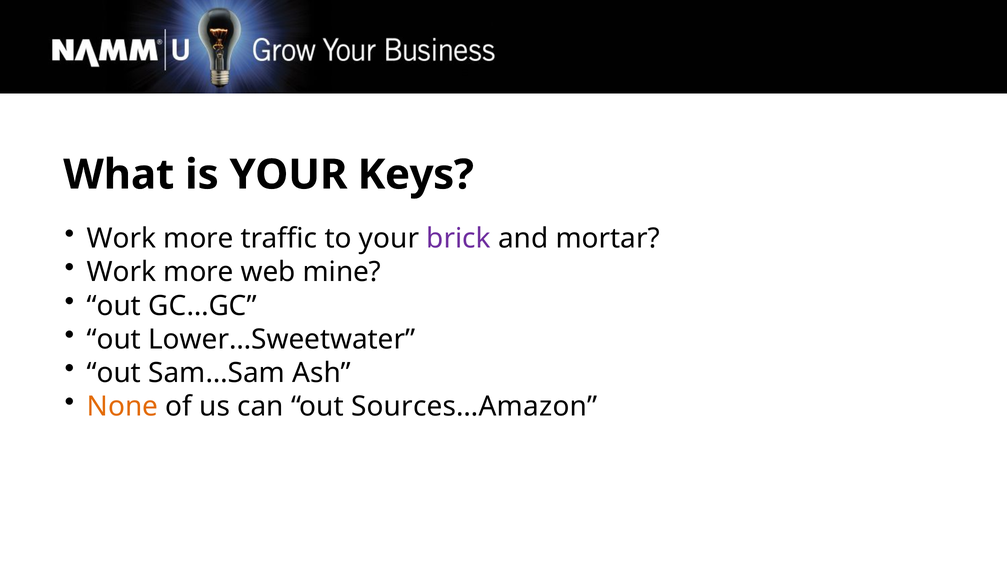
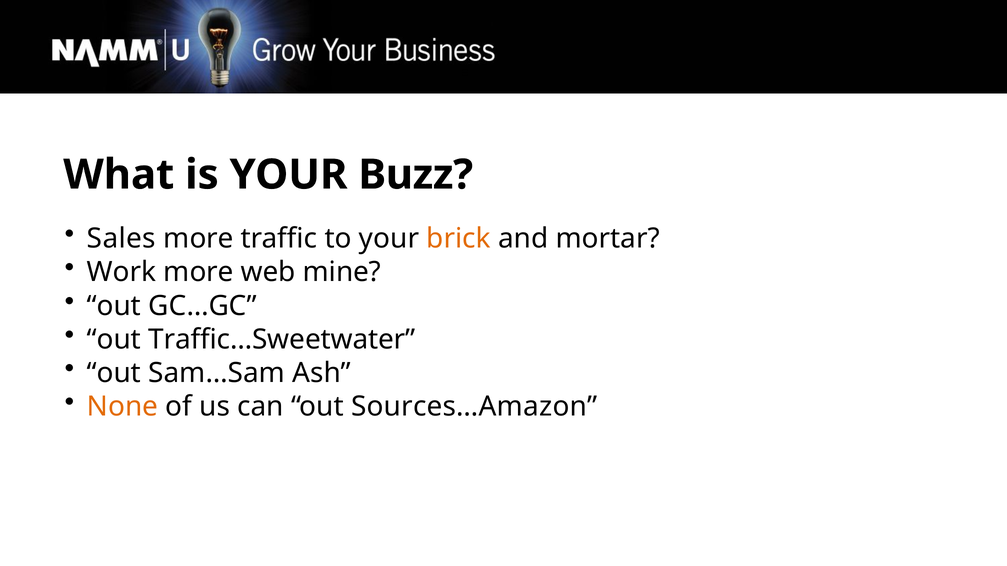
Keys: Keys -> Buzz
Work at (121, 239): Work -> Sales
brick colour: purple -> orange
Lower…Sweetwater: Lower…Sweetwater -> Traffic…Sweetwater
